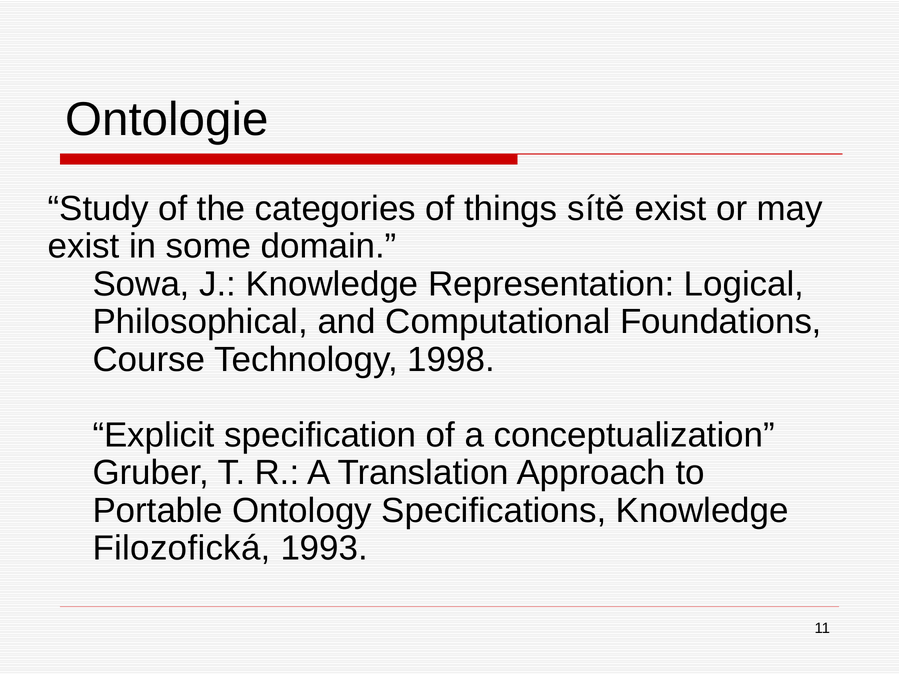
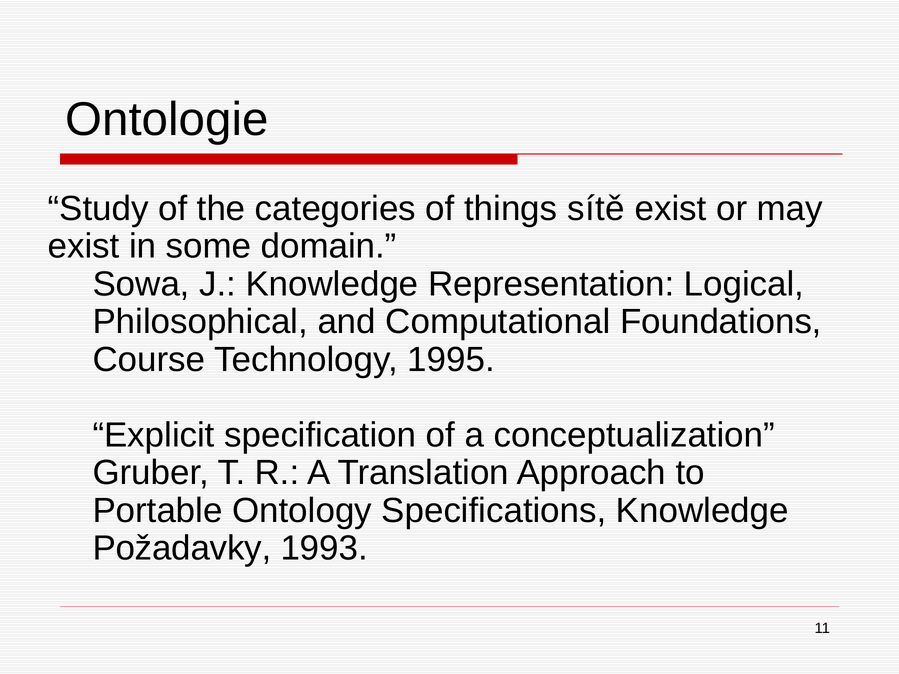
1998: 1998 -> 1995
Filozofická: Filozofická -> Požadavky
